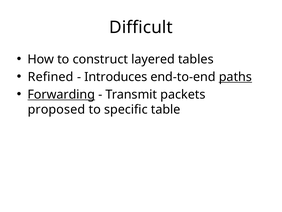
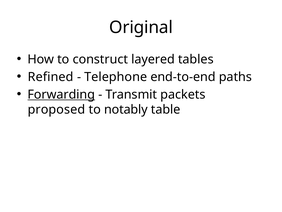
Difficult: Difficult -> Original
Introduces: Introduces -> Telephone
paths underline: present -> none
specific: specific -> notably
